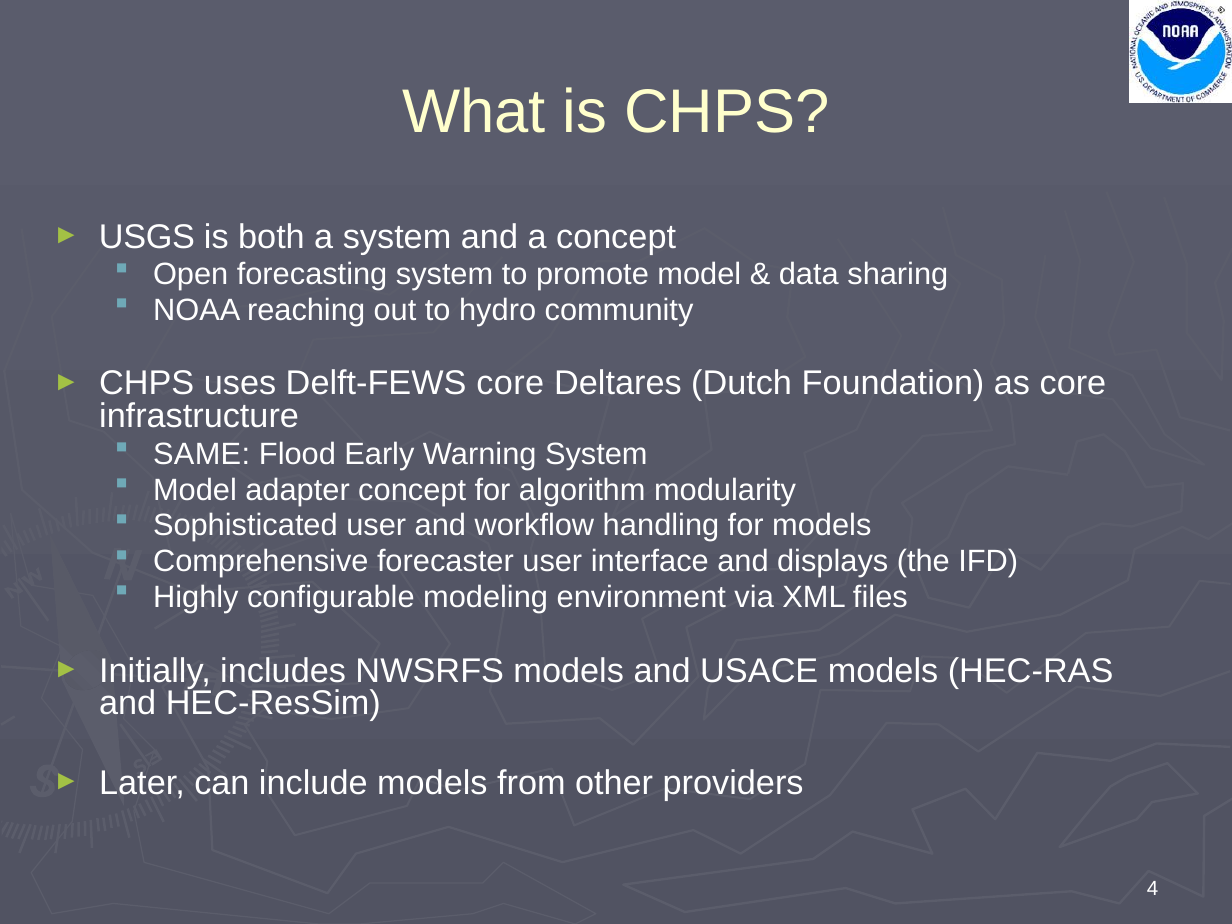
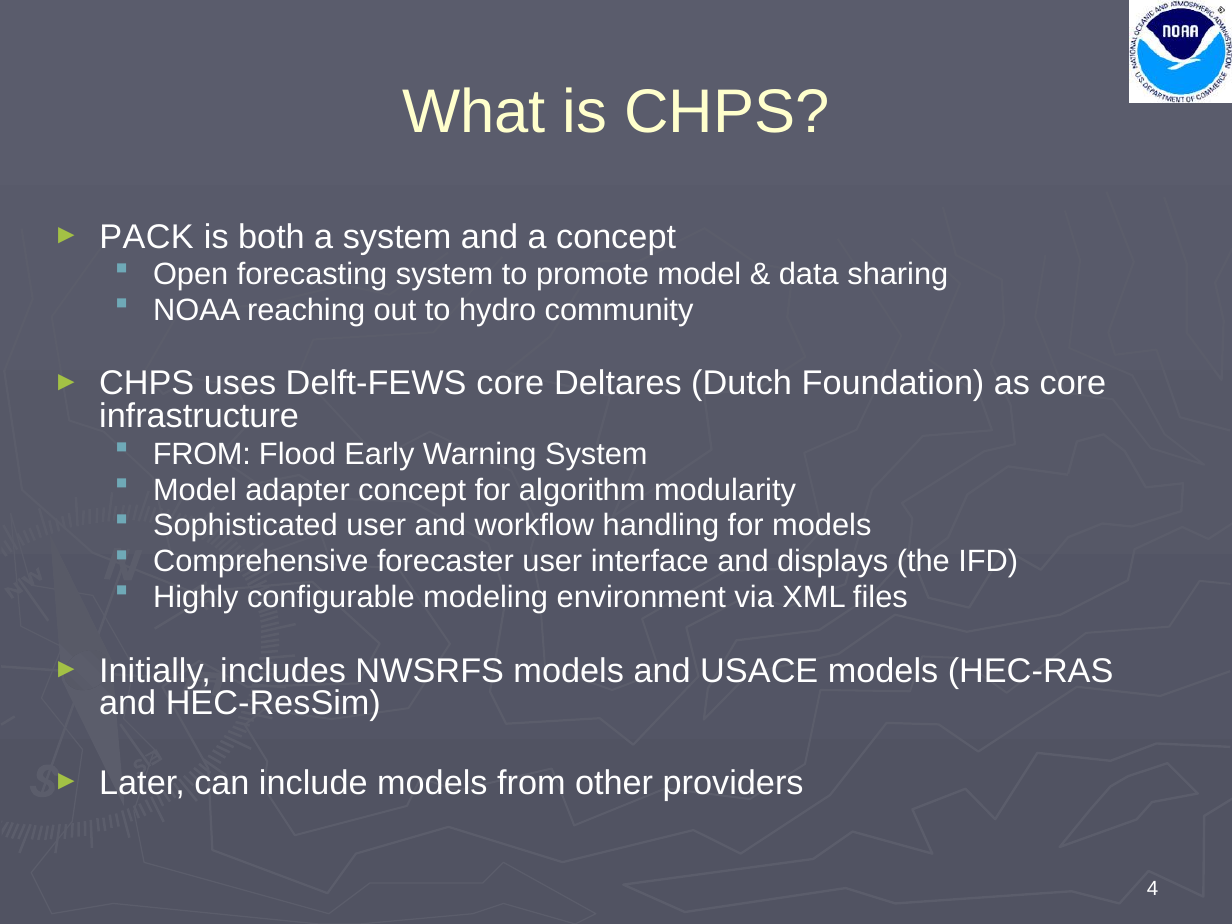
USGS: USGS -> PACK
SAME at (202, 454): SAME -> FROM
